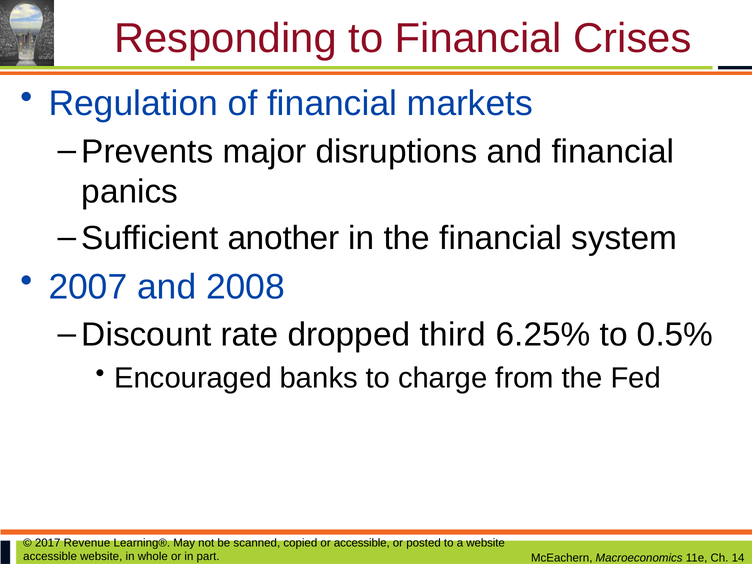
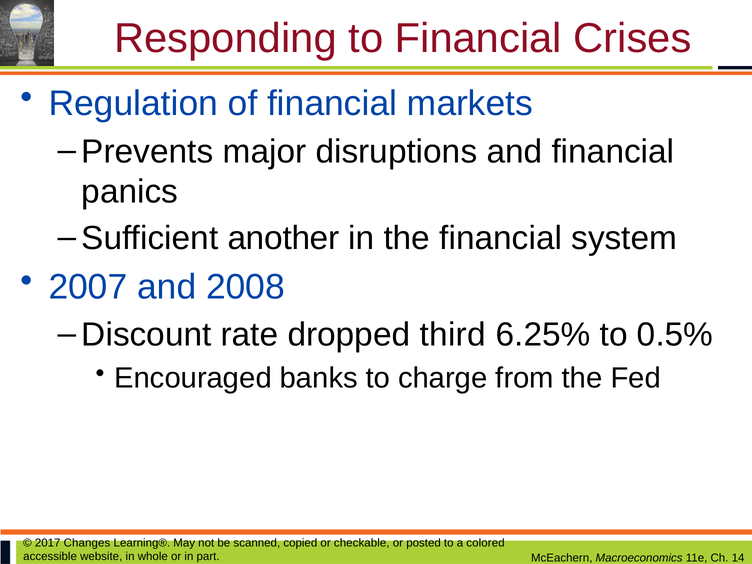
Revenue: Revenue -> Changes
or accessible: accessible -> checkable
a website: website -> colored
